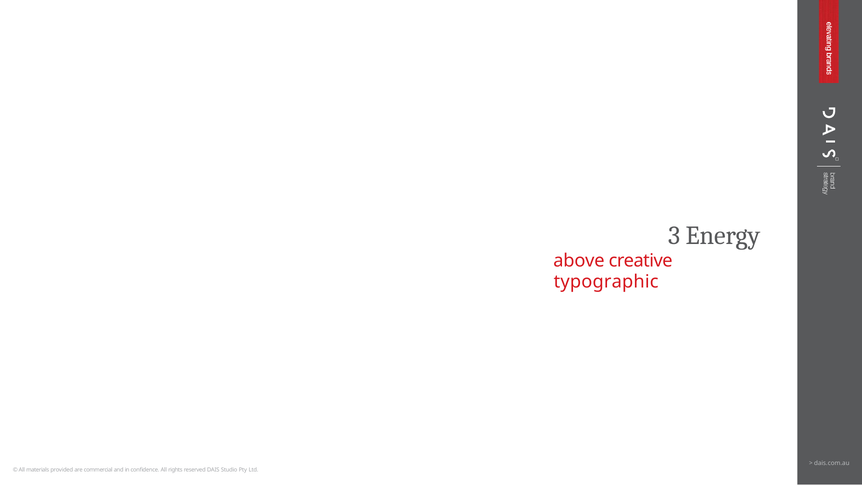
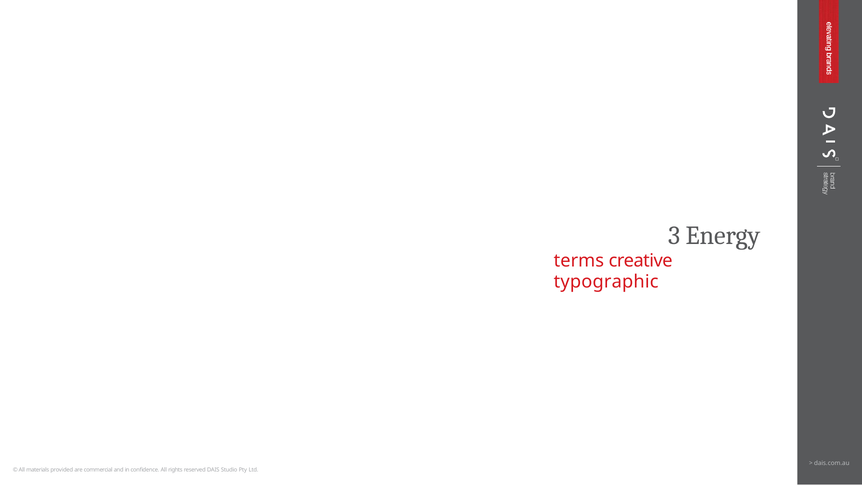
above: above -> terms
